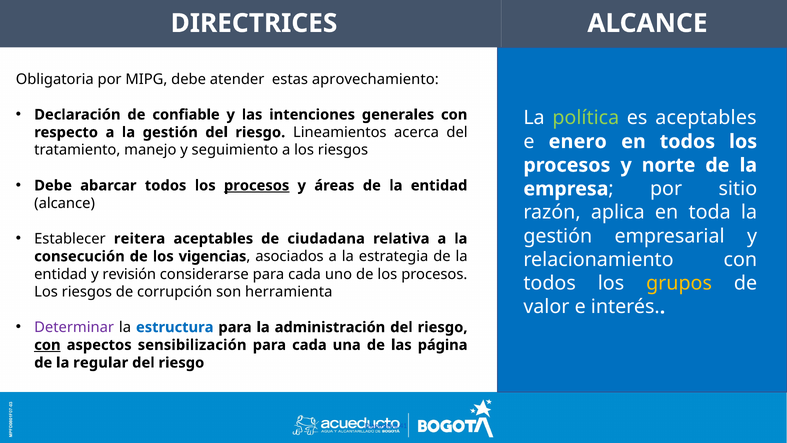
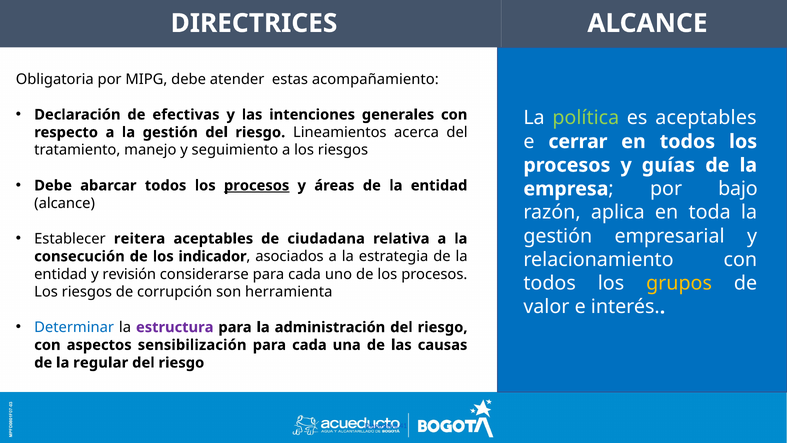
aprovechamiento: aprovechamiento -> acompañamiento
confiable: confiable -> efectivas
enero: enero -> cerrar
norte: norte -> guías
sitio: sitio -> bajo
vigencias: vigencias -> indicador
Determinar colour: purple -> blue
estructura colour: blue -> purple
con at (47, 345) underline: present -> none
página: página -> causas
